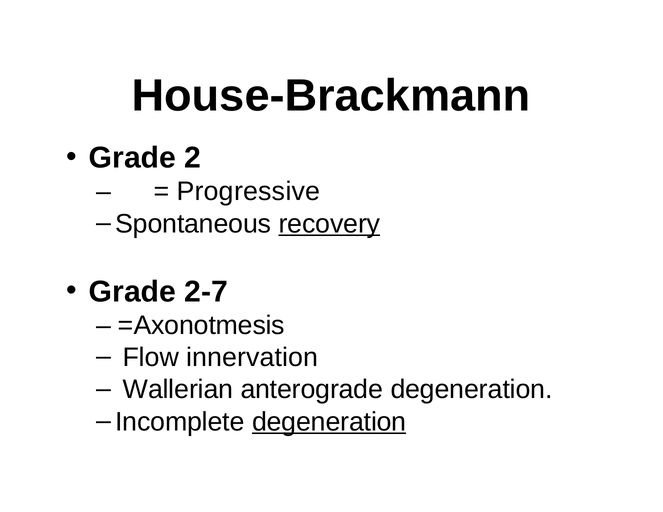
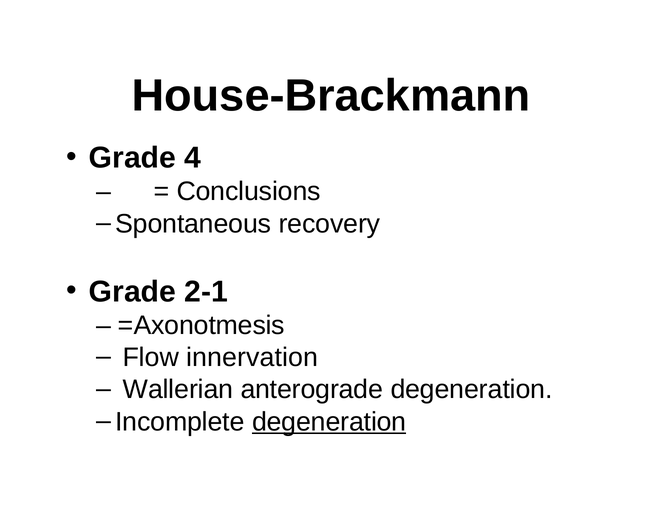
2: 2 -> 4
Progressive: Progressive -> Conclusions
recovery underline: present -> none
2-7: 2-7 -> 2-1
